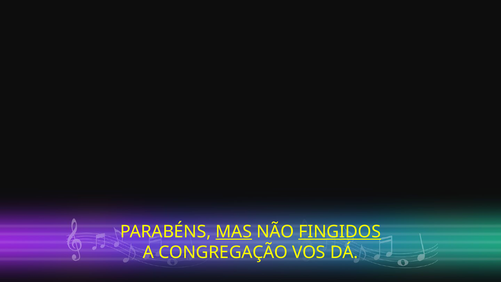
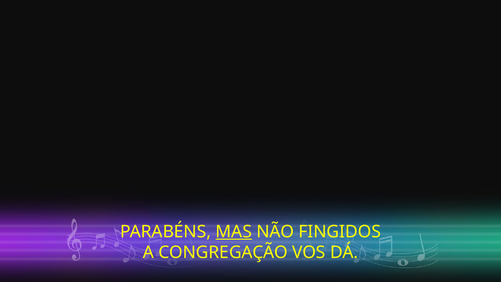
FINGIDOS underline: present -> none
